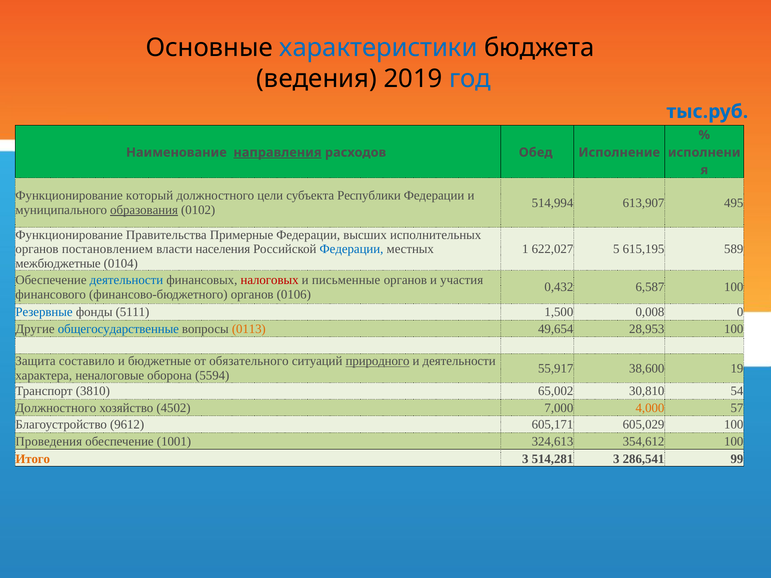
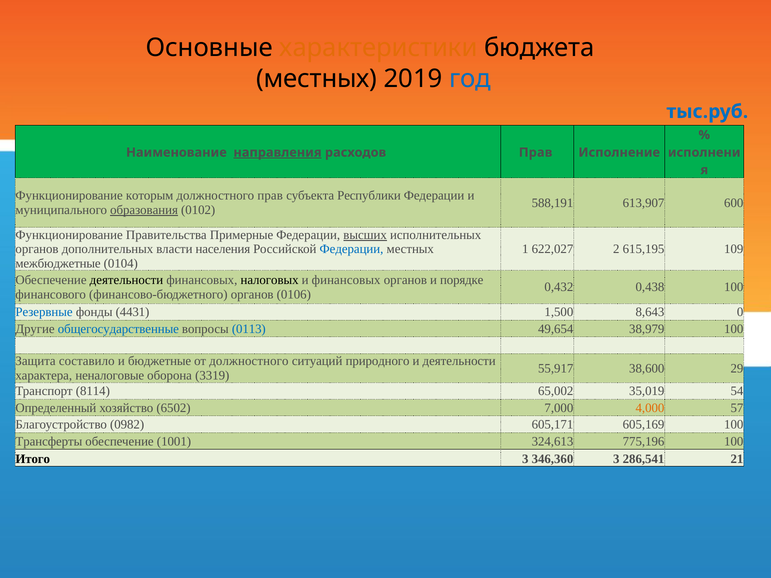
характеристики colour: blue -> orange
ведения at (317, 79): ведения -> местных
расходов Обед: Обед -> Прав
который: который -> которым
должностного цели: цели -> прав
514,994: 514,994 -> 588,191
495: 495 -> 600
высших underline: none -> present
постановлением: постановлением -> дополнительных
5: 5 -> 2
589: 589 -> 109
деятельности at (126, 280) colour: blue -> black
налоговых colour: red -> black
и письменные: письменные -> финансовых
участия: участия -> порядке
6,587: 6,587 -> 0,438
5111: 5111 -> 4431
0,008: 0,008 -> 8,643
0113 colour: orange -> blue
28,953: 28,953 -> 38,979
от обязательного: обязательного -> должностного
природного underline: present -> none
19: 19 -> 29
5594: 5594 -> 3319
3810: 3810 -> 8114
30,810: 30,810 -> 35,019
Должностного at (56, 408): Должностного -> Определенный
4502: 4502 -> 6502
9612: 9612 -> 0982
605,029: 605,029 -> 605,169
Проведения: Проведения -> Трансферты
354,612: 354,612 -> 775,196
Итого colour: orange -> black
514,281: 514,281 -> 346,360
99: 99 -> 21
